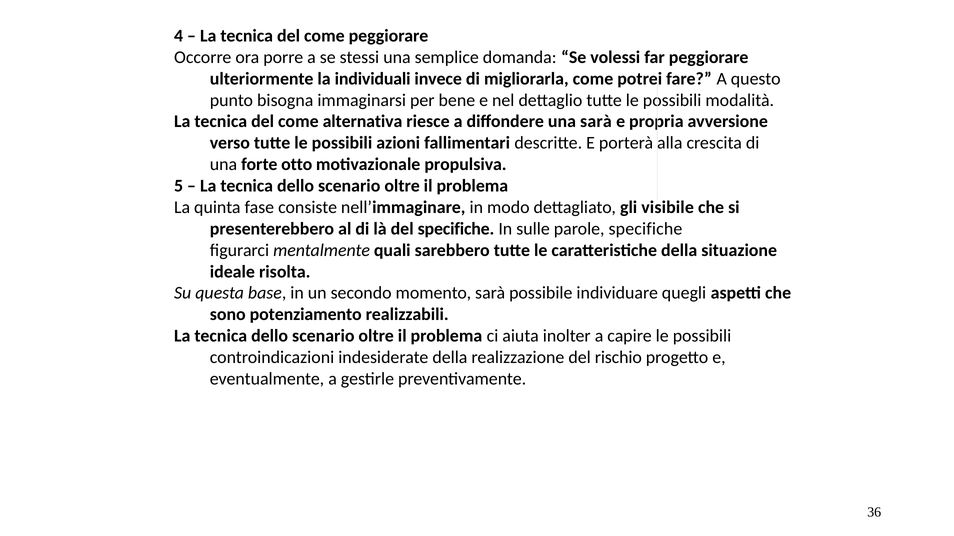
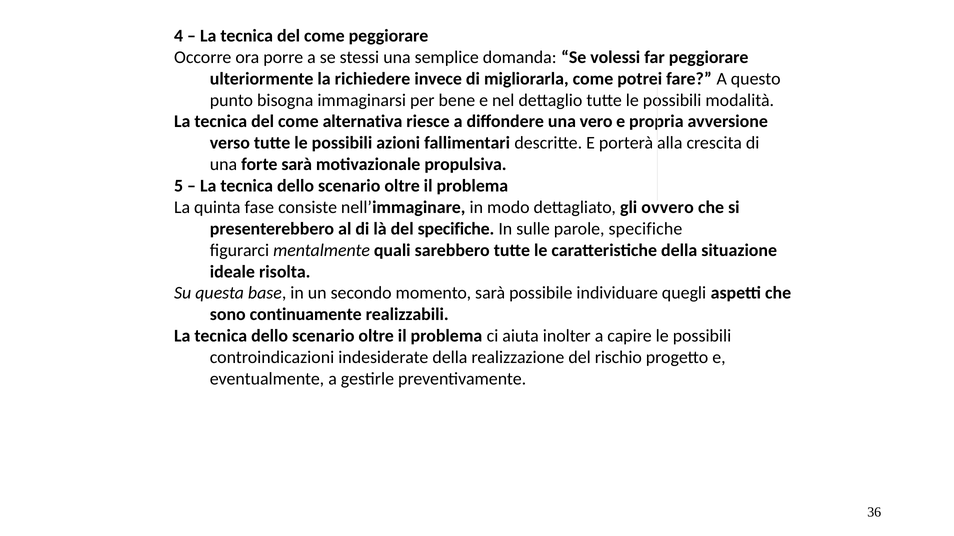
individuali: individuali -> richiedere
una sarà: sarà -> vero
forte otto: otto -> sarà
visibile: visibile -> ovvero
potenziamento: potenziamento -> continuamente
